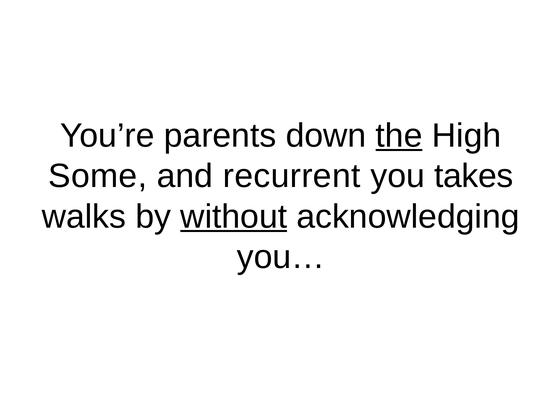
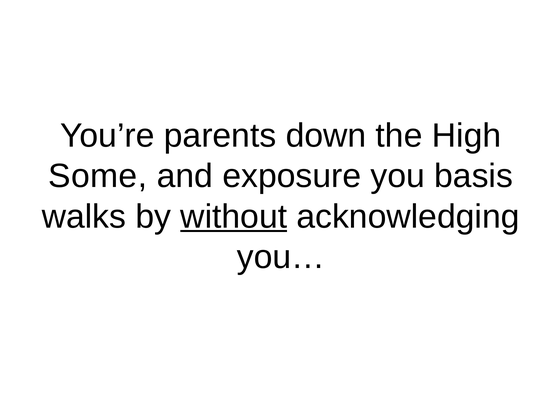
the underline: present -> none
recurrent: recurrent -> exposure
takes: takes -> basis
